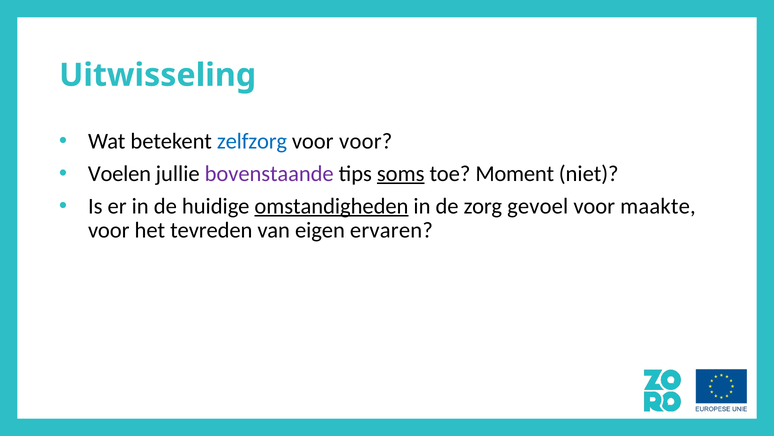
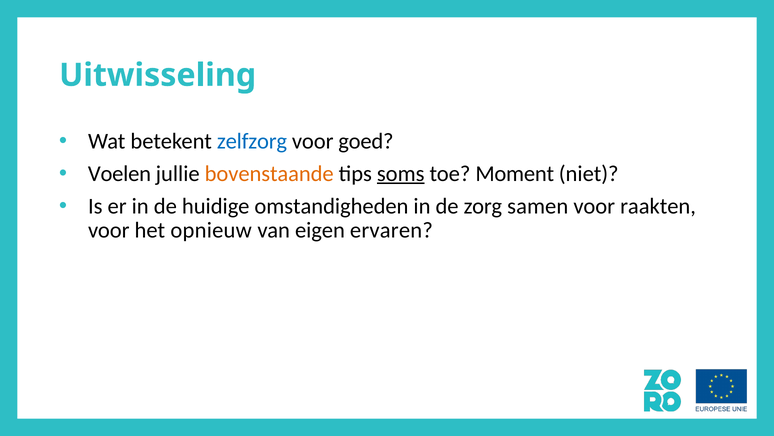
voor voor: voor -> goed
bovenstaande colour: purple -> orange
omstandigheden underline: present -> none
gevoel: gevoel -> samen
maakte: maakte -> raakten
tevreden: tevreden -> opnieuw
